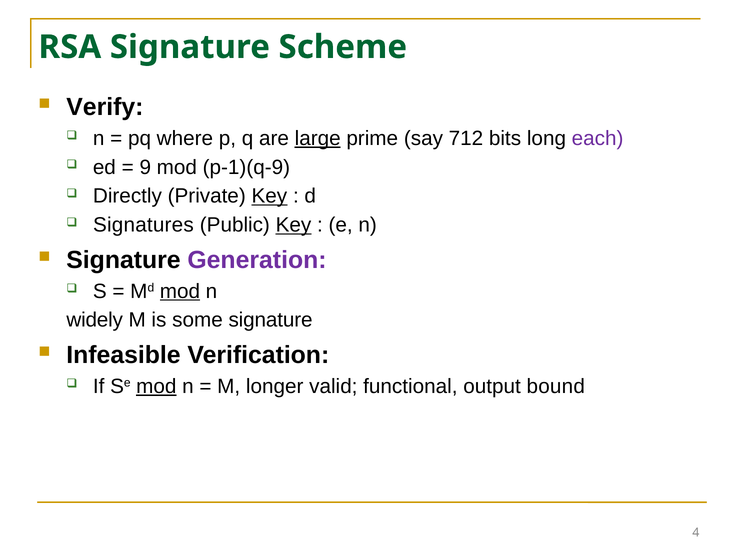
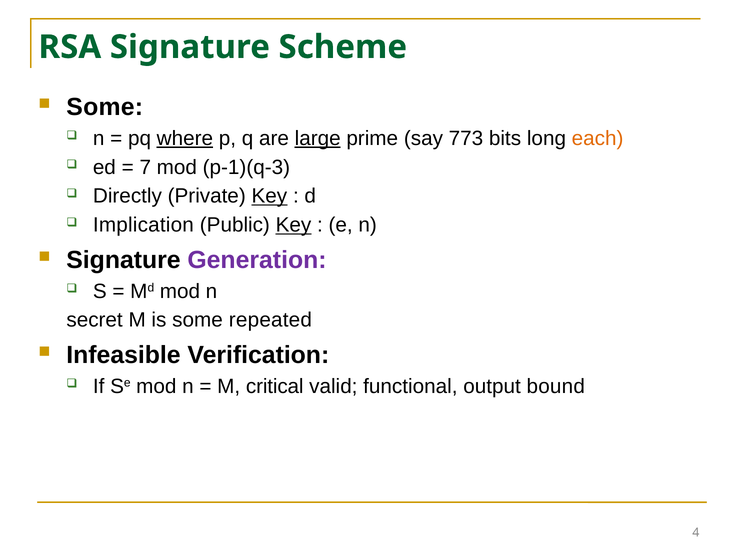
Verify at (105, 107): Verify -> Some
where underline: none -> present
712: 712 -> 773
each colour: purple -> orange
9: 9 -> 7
p-1)(q-9: p-1)(q-9 -> p-1)(q-3
Signatures: Signatures -> Implication
mod at (180, 291) underline: present -> none
widely: widely -> secret
some signature: signature -> repeated
mod at (156, 386) underline: present -> none
longer: longer -> critical
